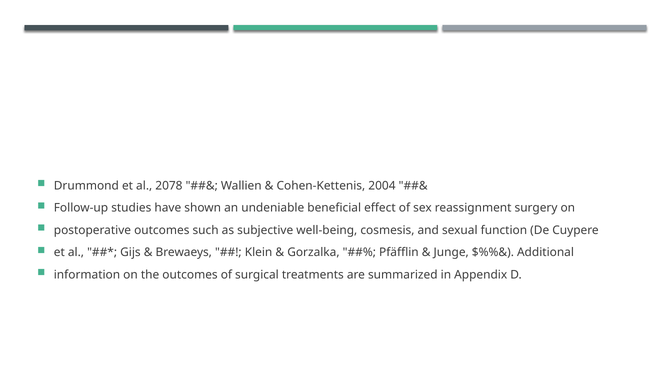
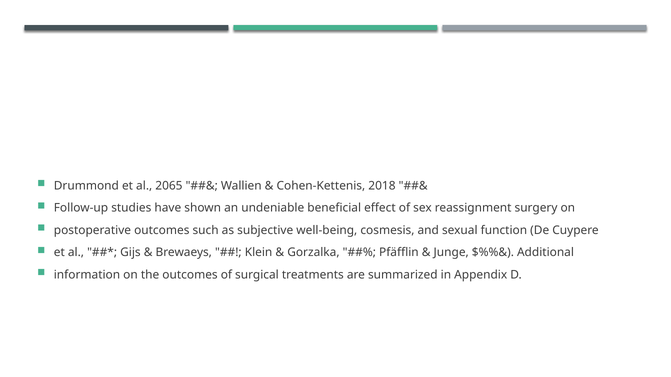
2078: 2078 -> 2065
2004: 2004 -> 2018
